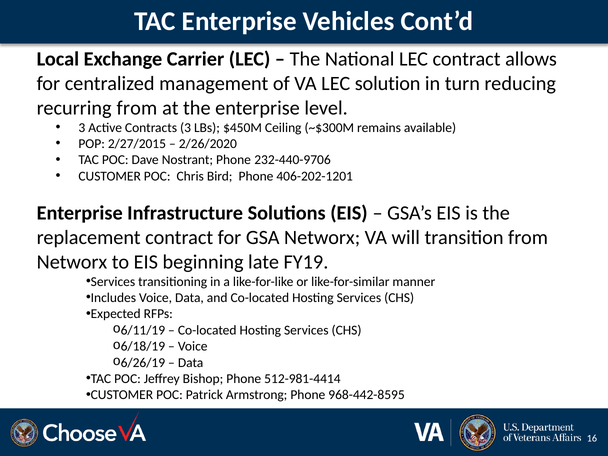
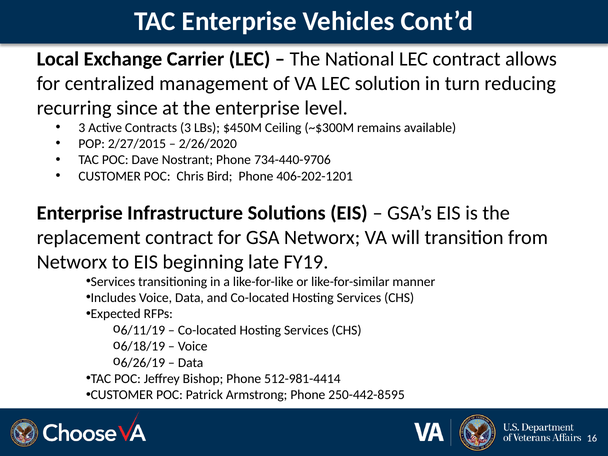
recurring from: from -> since
232-440-9706: 232-440-9706 -> 734-440-9706
968-442-8595: 968-442-8595 -> 250-442-8595
